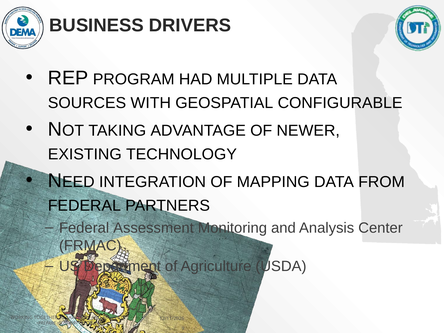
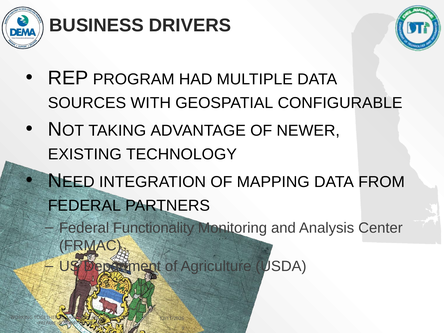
Assessment: Assessment -> Functionality
